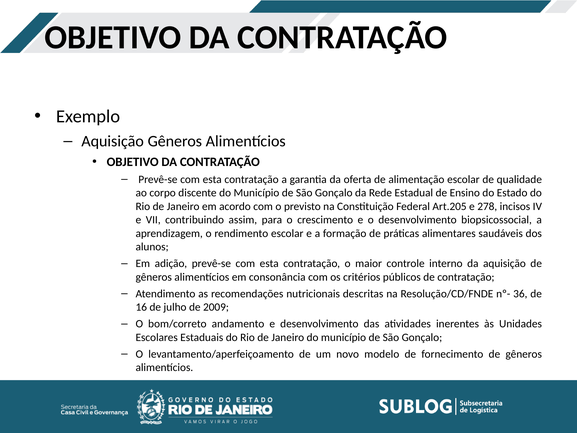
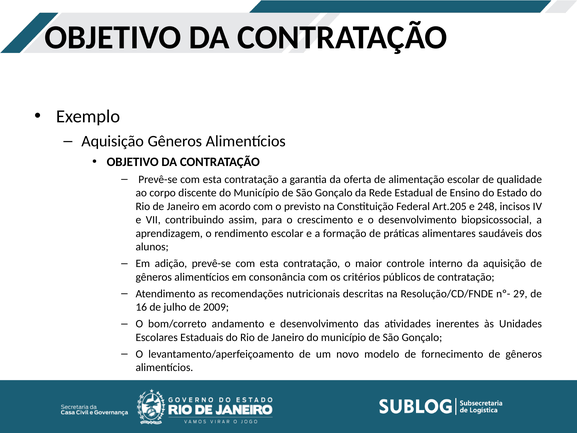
278: 278 -> 248
36: 36 -> 29
